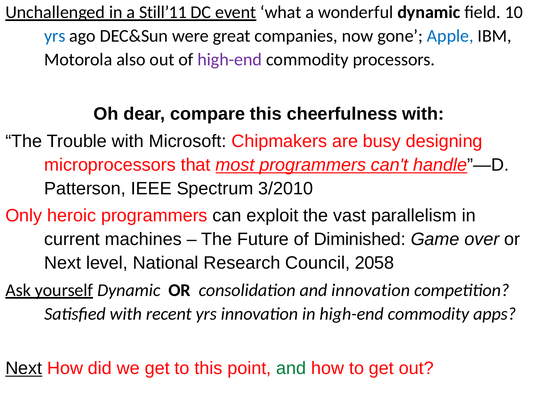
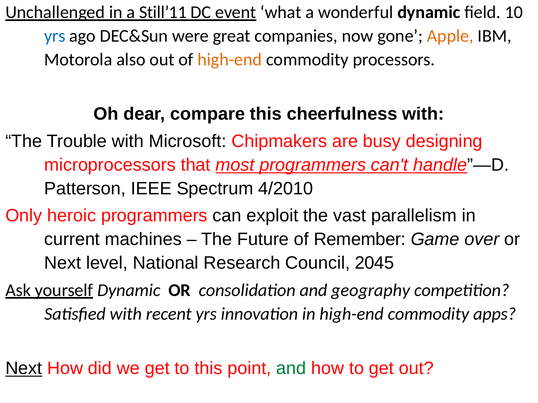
Apple colour: blue -> orange
high-end at (230, 60) colour: purple -> orange
3/2010: 3/2010 -> 4/2010
Diminished: Diminished -> Remember
2058: 2058 -> 2045
and innovation: innovation -> geography
